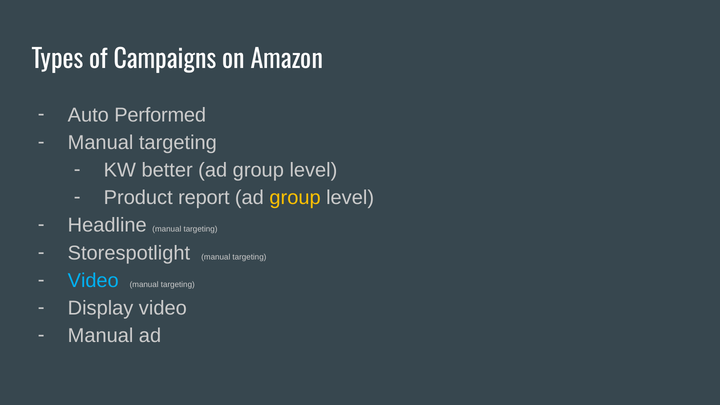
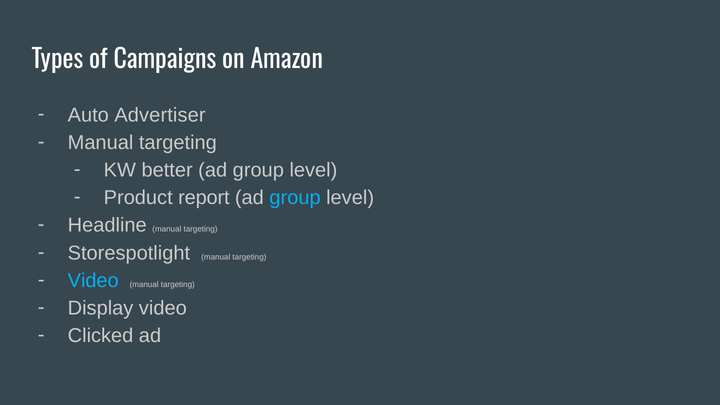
Performed: Performed -> Advertiser
group at (295, 198) colour: yellow -> light blue
Manual at (101, 336): Manual -> Clicked
